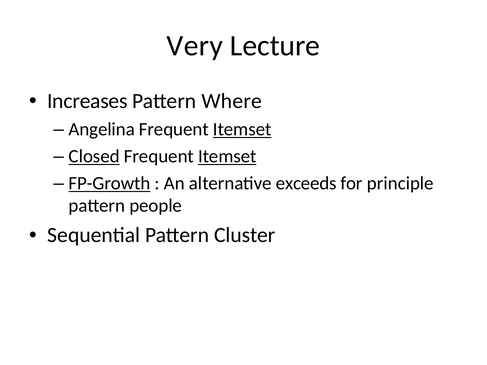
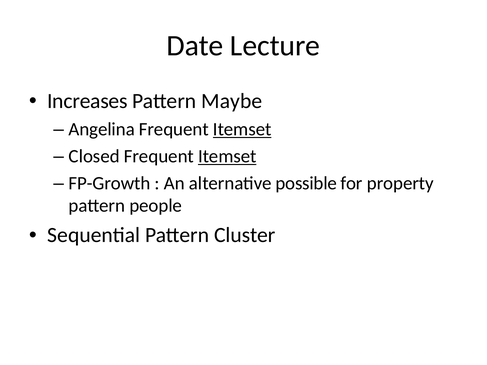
Very: Very -> Date
Where: Where -> Maybe
Closed underline: present -> none
FP-Growth underline: present -> none
exceeds: exceeds -> possible
principle: principle -> property
